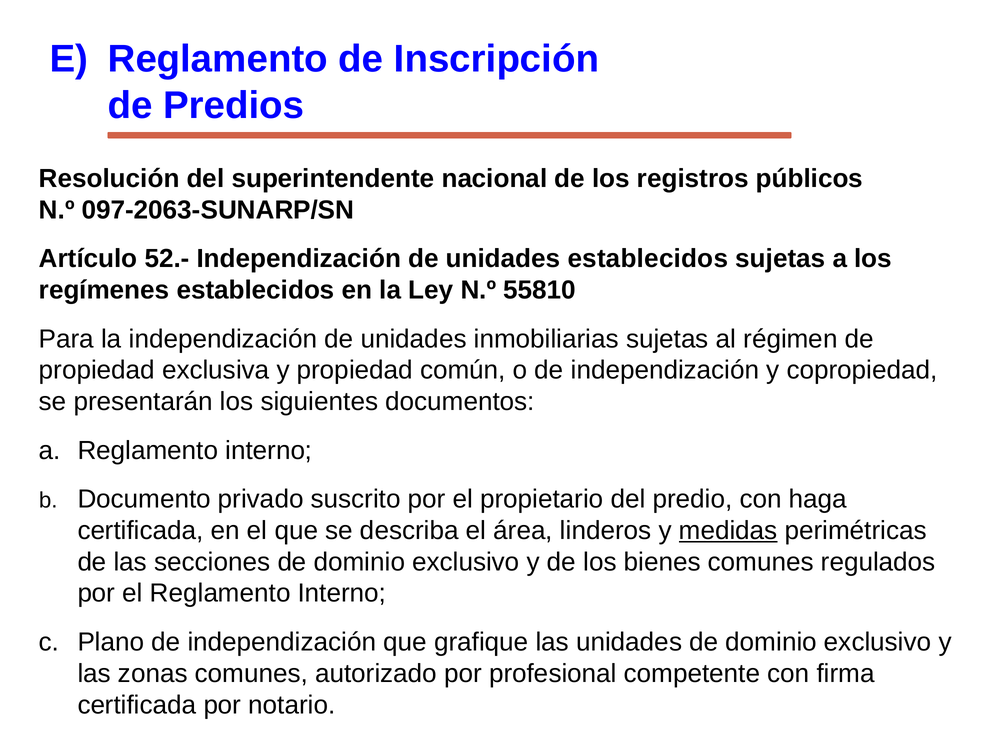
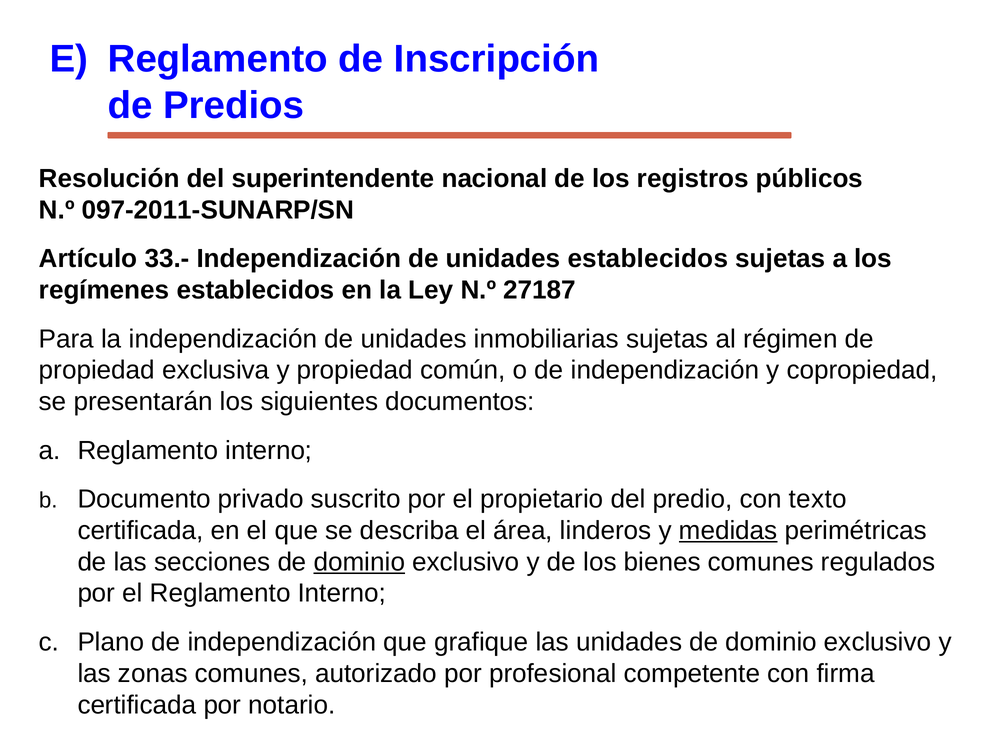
097-2063-SUNARP/SN: 097-2063-SUNARP/SN -> 097-2011-SUNARP/SN
52.-: 52.- -> 33.-
55810: 55810 -> 27187
haga: haga -> texto
dominio at (359, 561) underline: none -> present
